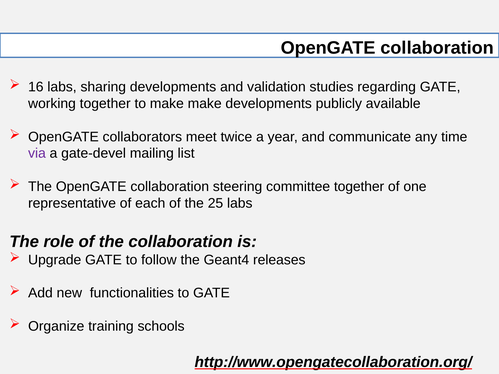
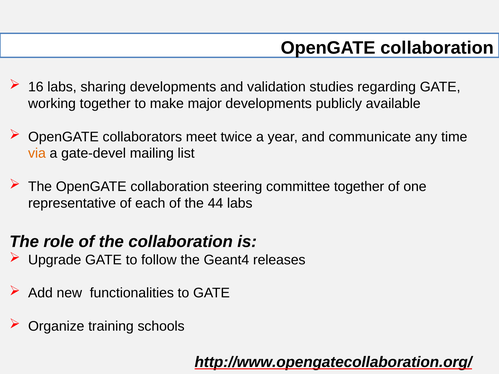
make make: make -> major
via colour: purple -> orange
25: 25 -> 44
